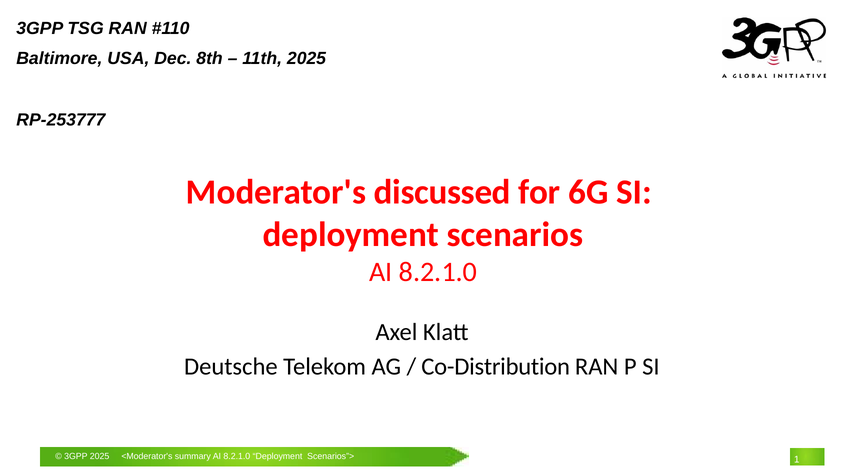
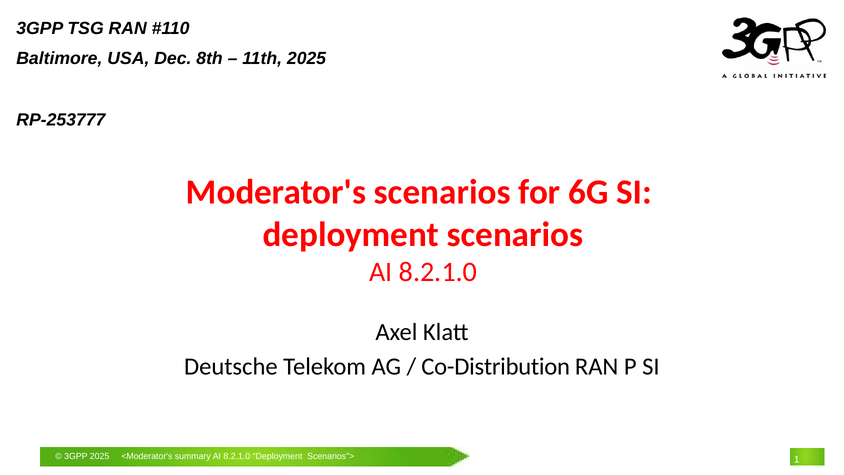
Moderator's discussed: discussed -> scenarios
